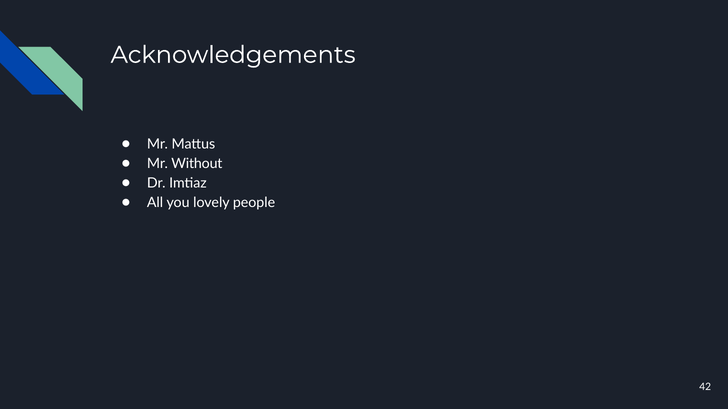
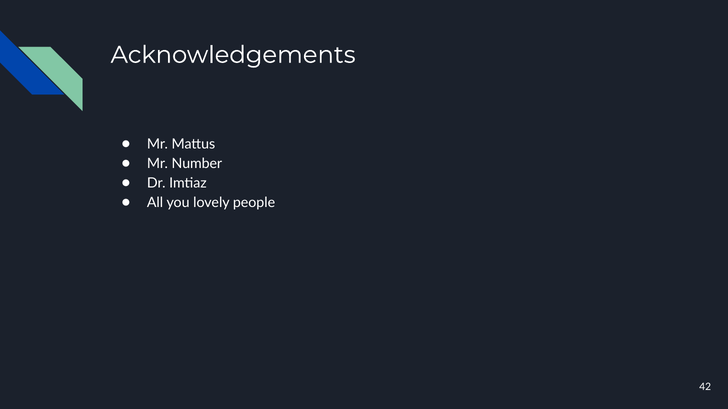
Without: Without -> Number
